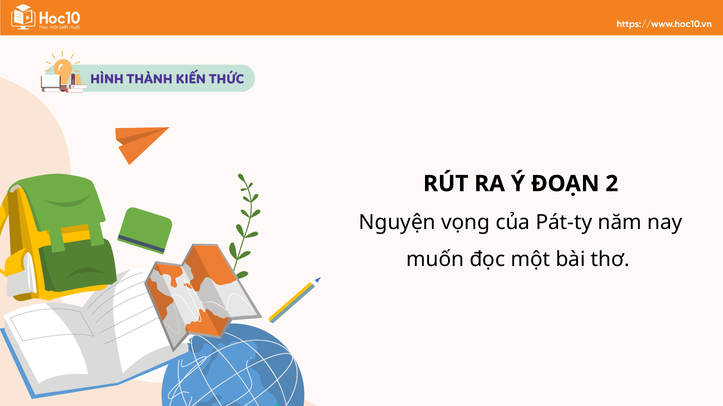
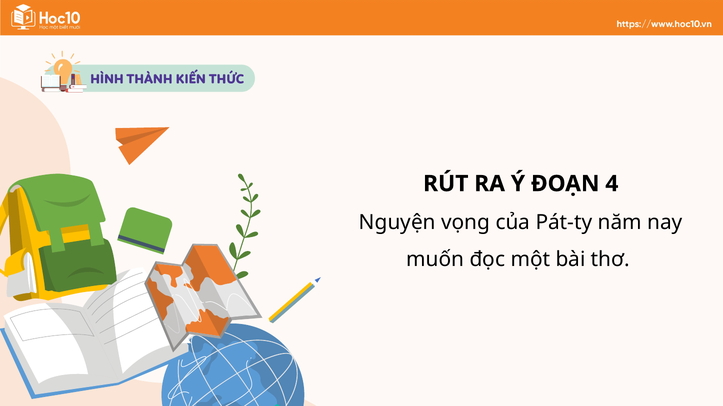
2: 2 -> 4
